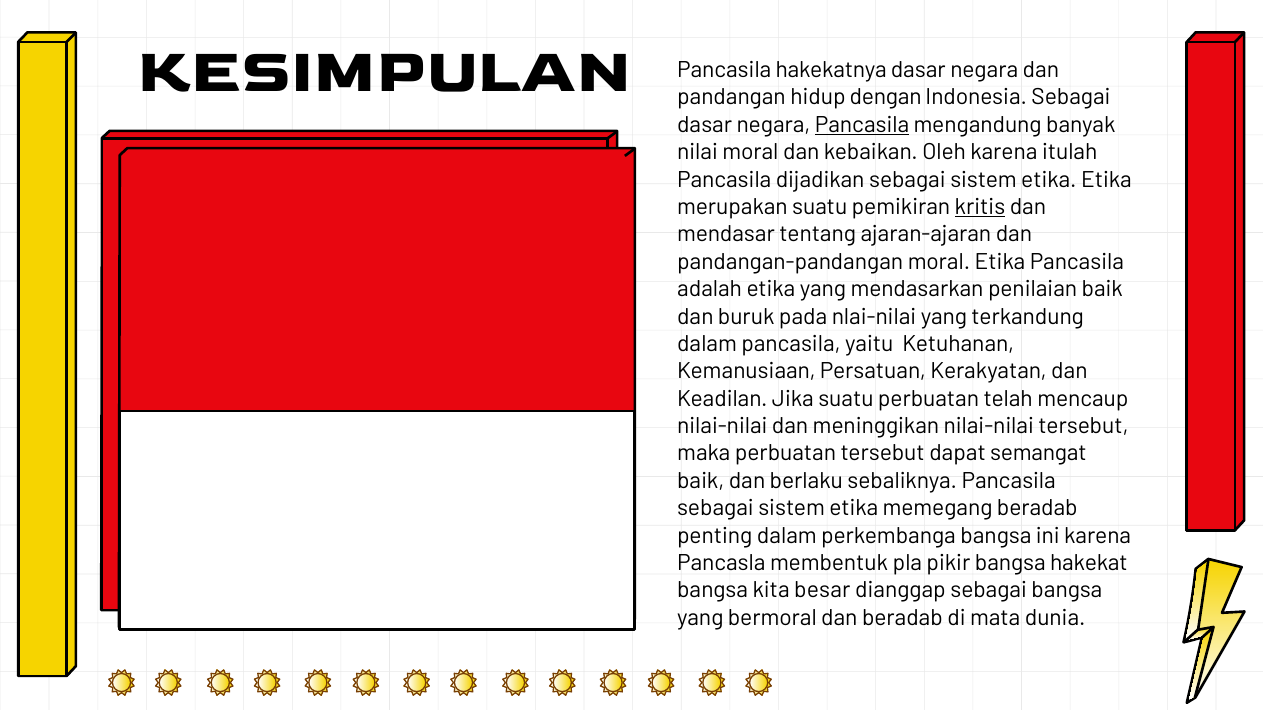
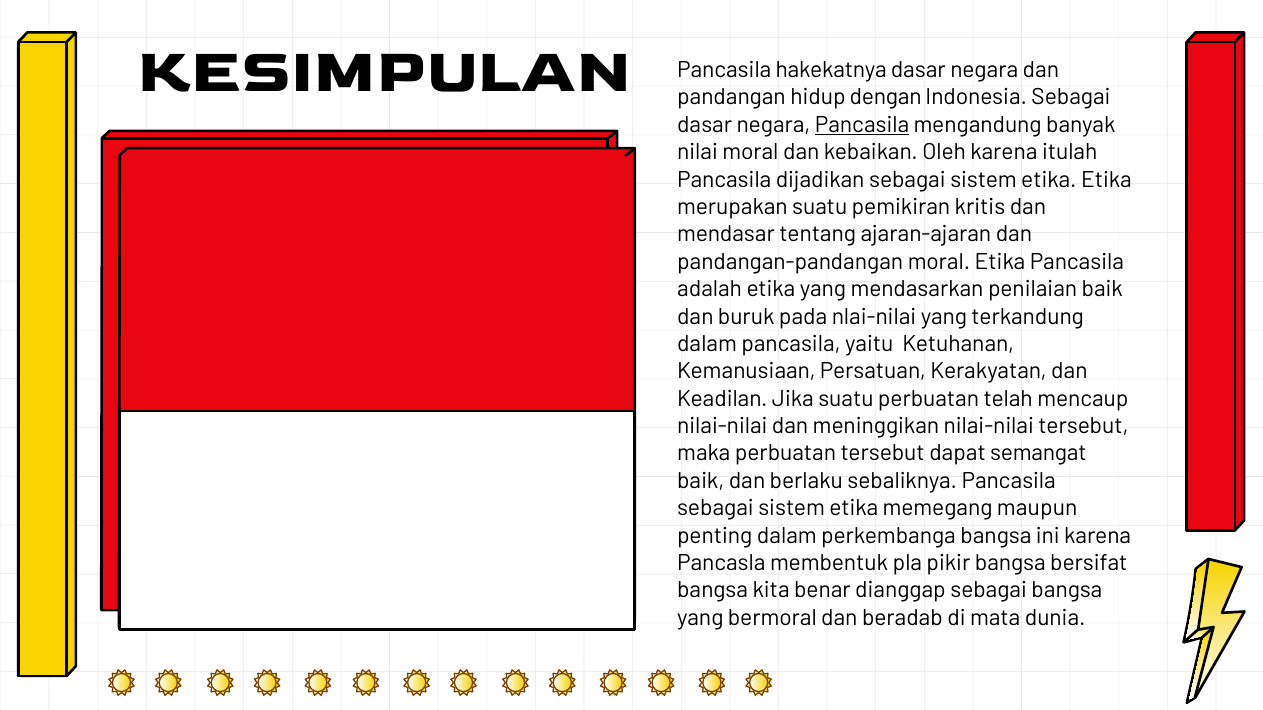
kritis underline: present -> none
memegang beradab: beradab -> maupun
hakekat: hakekat -> bersifat
besar: besar -> benar
